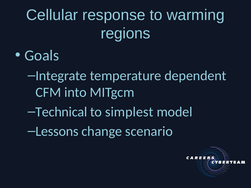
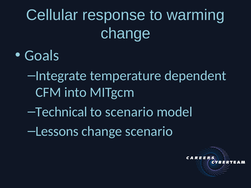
regions at (126, 33): regions -> change
to simplest: simplest -> scenario
